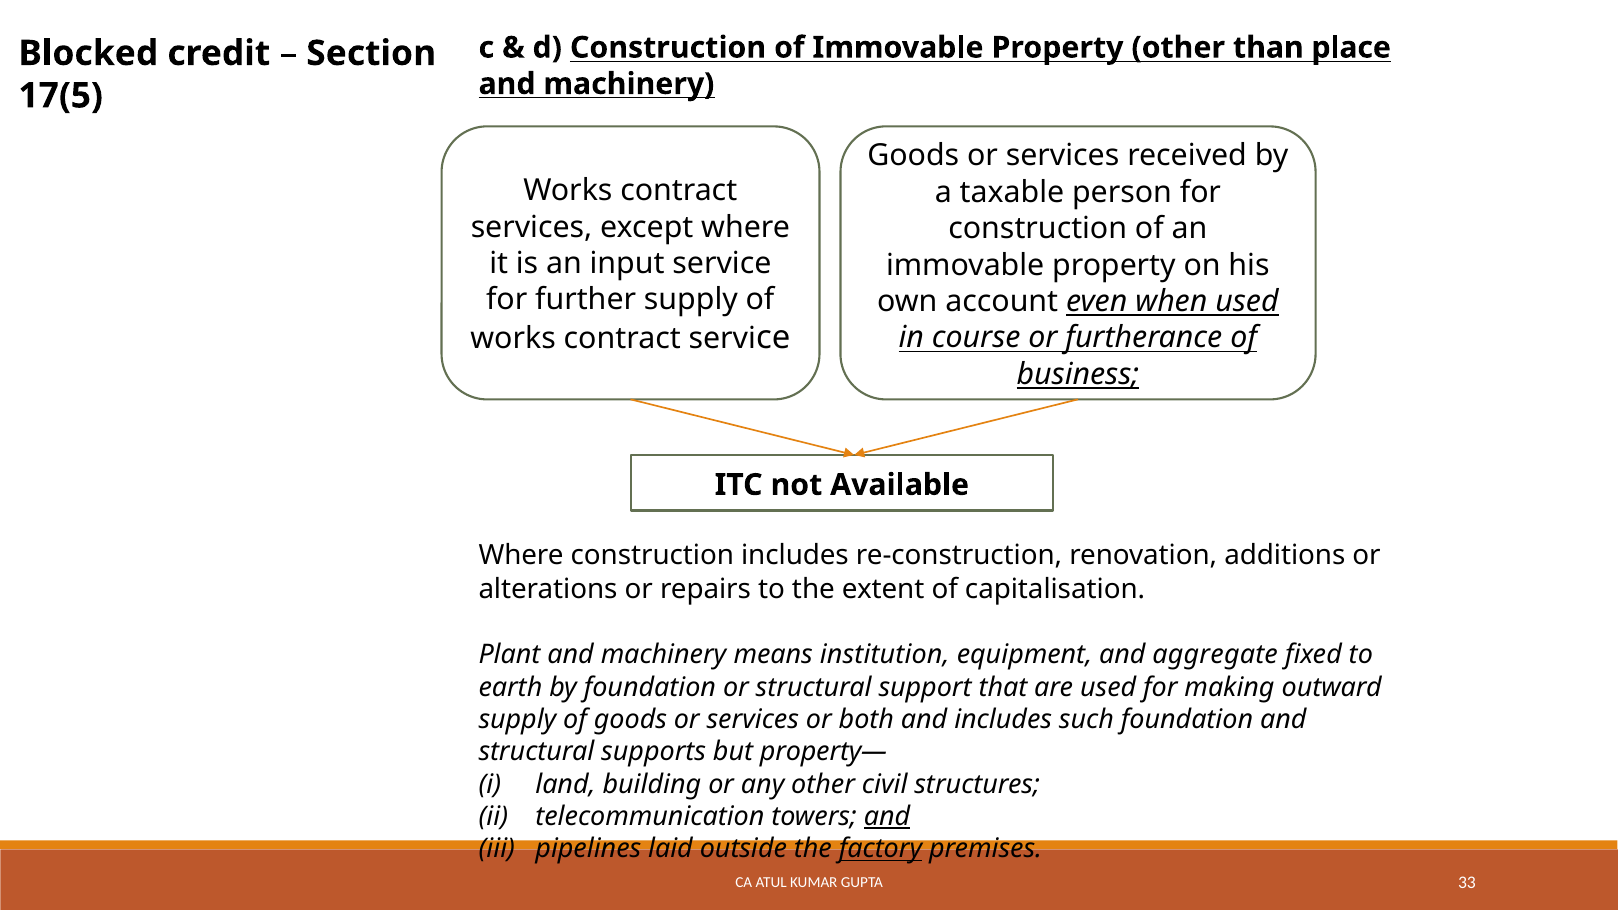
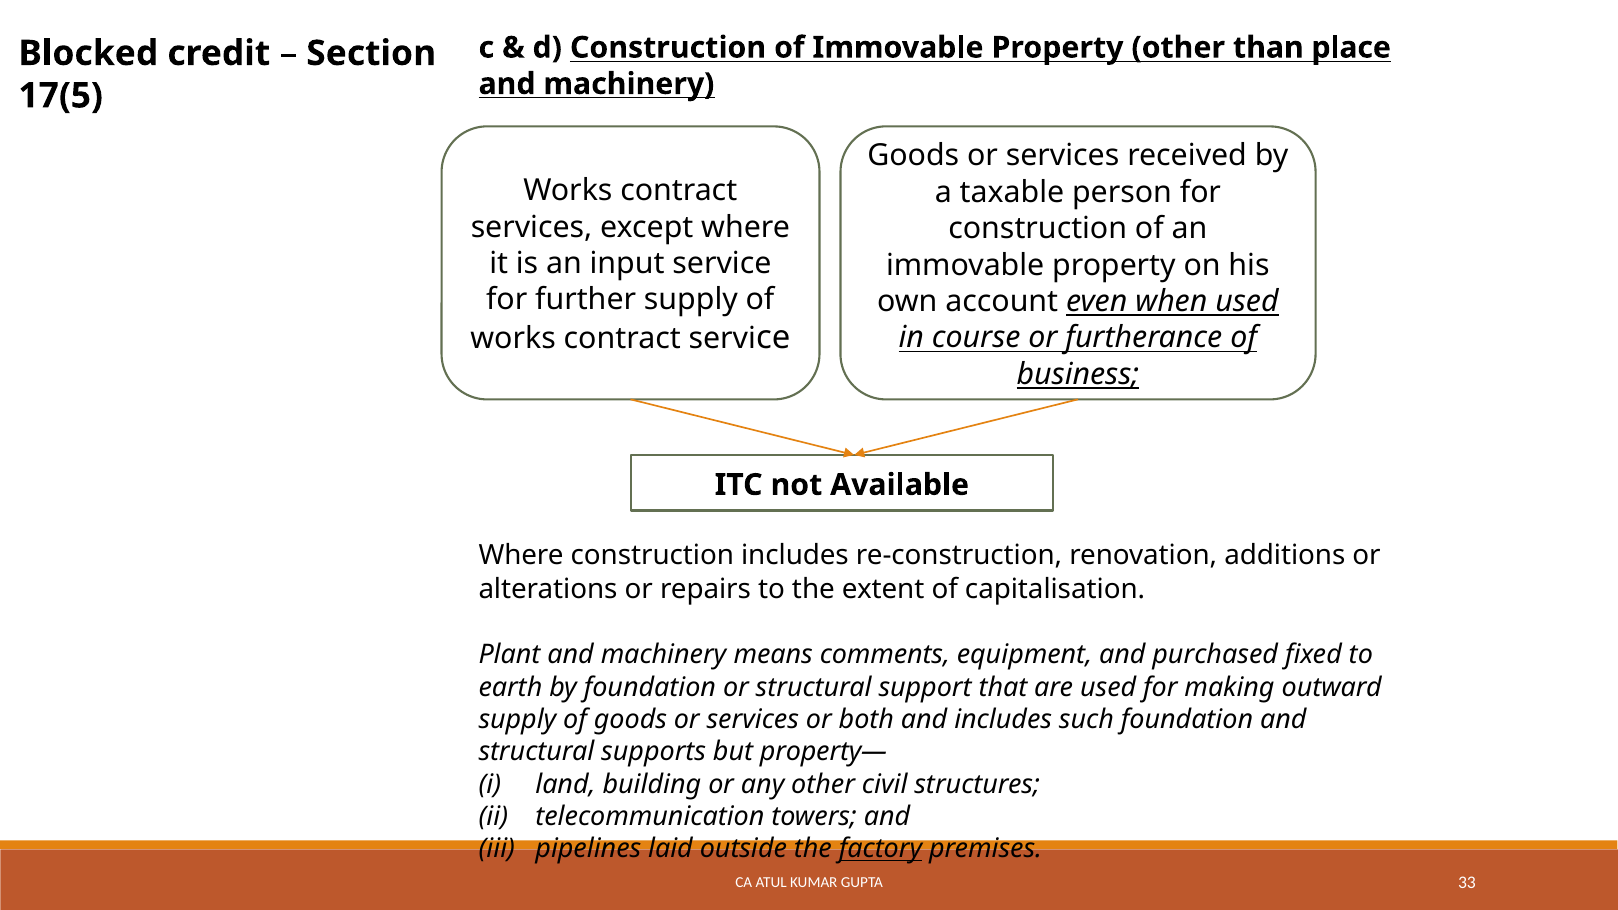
institution: institution -> comments
aggregate: aggregate -> purchased
and at (887, 817) underline: present -> none
